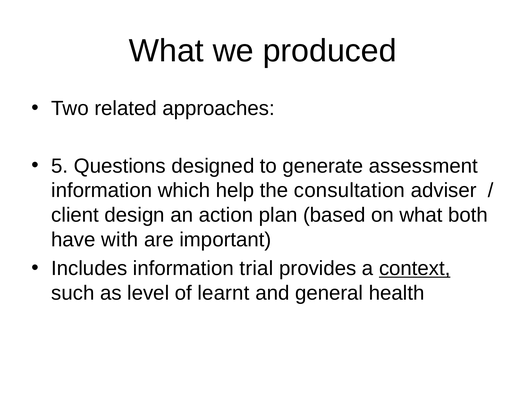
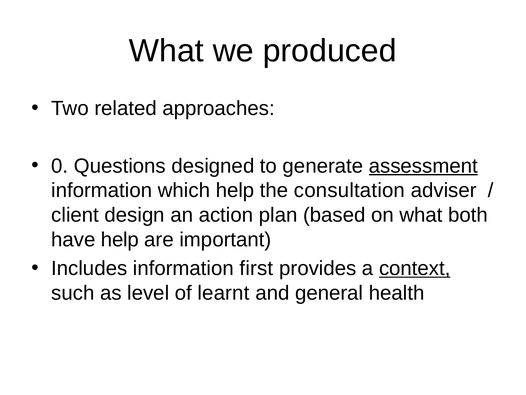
5: 5 -> 0
assessment underline: none -> present
have with: with -> help
trial: trial -> first
